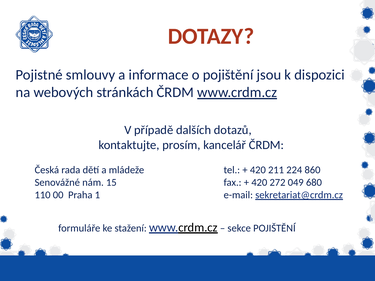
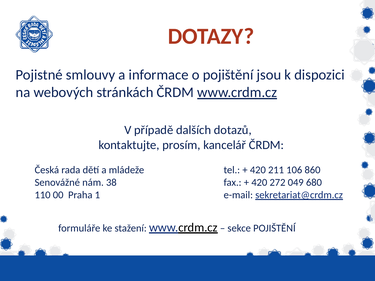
224: 224 -> 106
15: 15 -> 38
